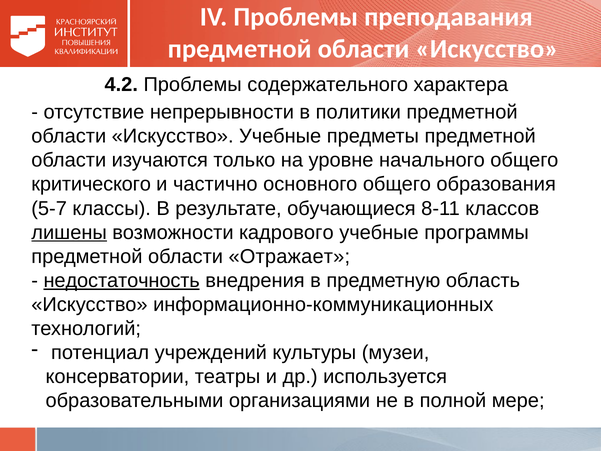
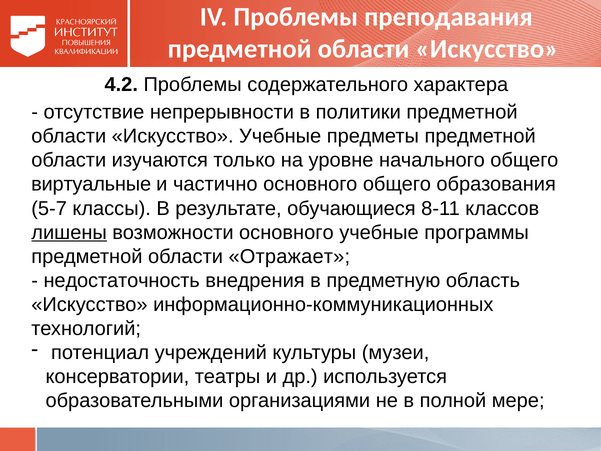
критического: критического -> виртуальные
возможности кадрового: кадрового -> основного
недостаточность underline: present -> none
